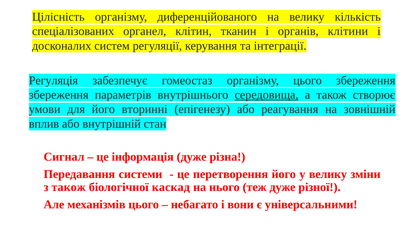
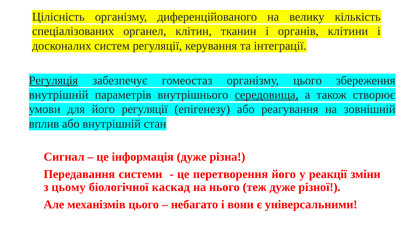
Регуляція underline: none -> present
збереження at (59, 95): збереження -> внутрішній
його вторинні: вторинні -> регуляції
у велику: велику -> реакції
з також: також -> цьому
